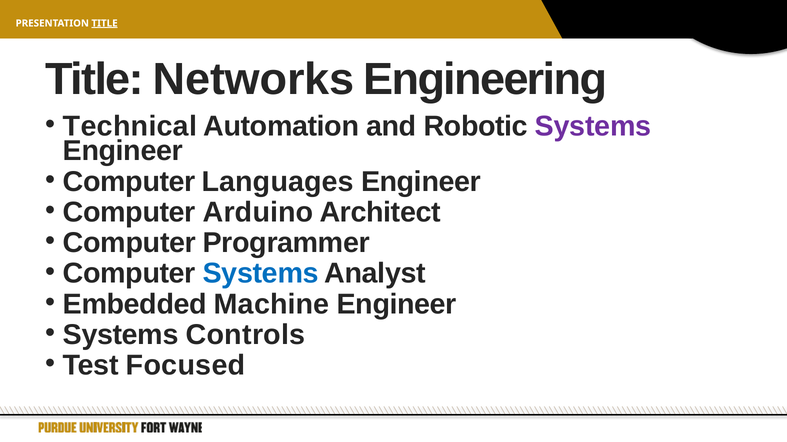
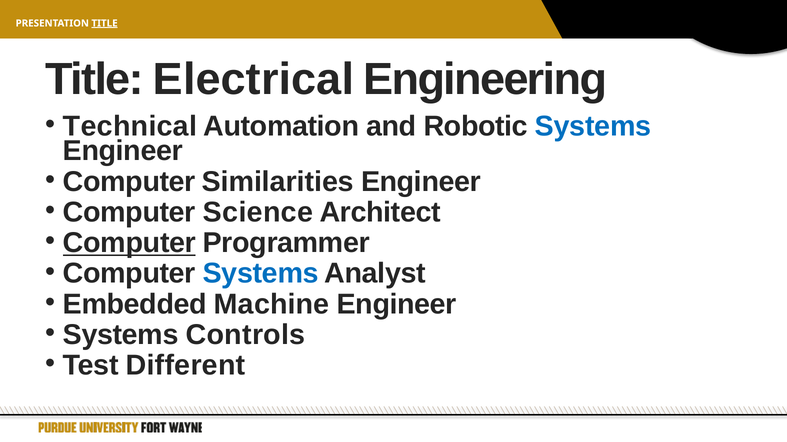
Networks: Networks -> Electrical
Systems at (593, 126) colour: purple -> blue
Languages: Languages -> Similarities
Arduino: Arduino -> Science
Computer at (129, 243) underline: none -> present
Focused: Focused -> Different
